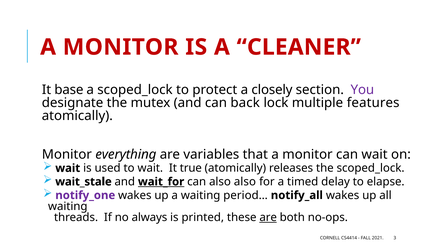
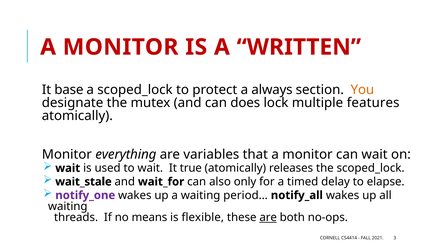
CLEANER: CLEANER -> WRITTEN
closely: closely -> always
You colour: purple -> orange
back: back -> does
wait_for underline: present -> none
also also: also -> only
always: always -> means
printed: printed -> flexible
